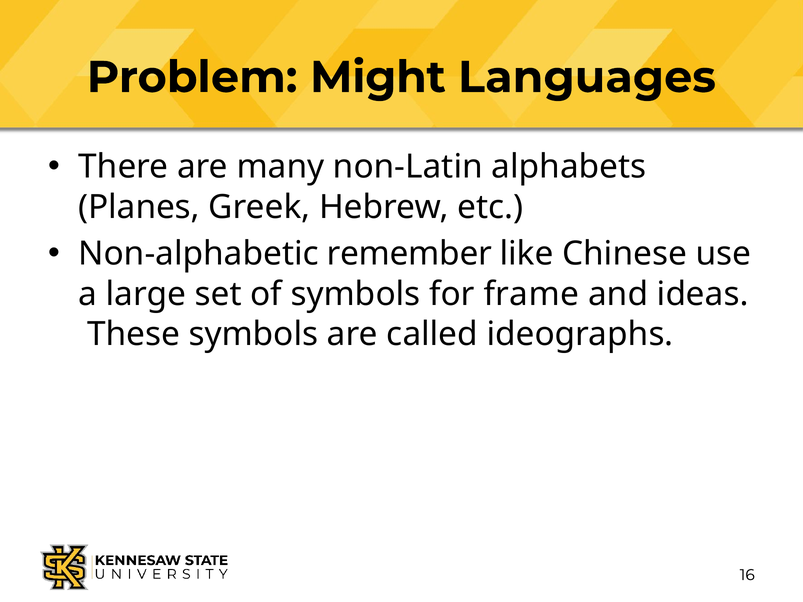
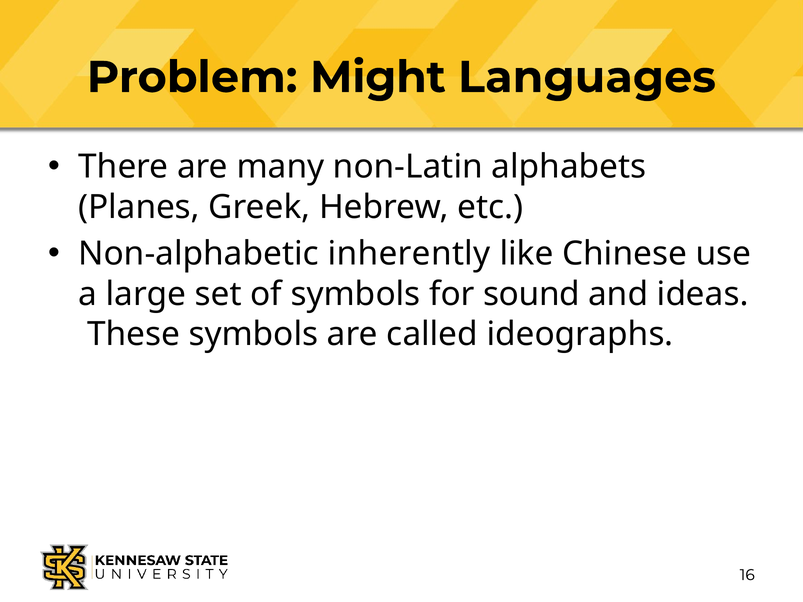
remember: remember -> inherently
frame: frame -> sound
